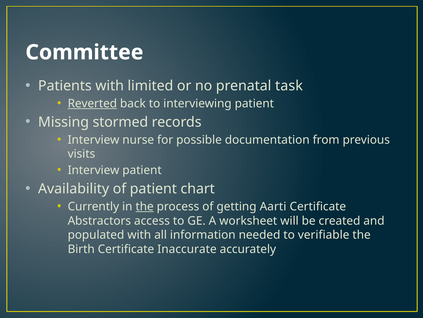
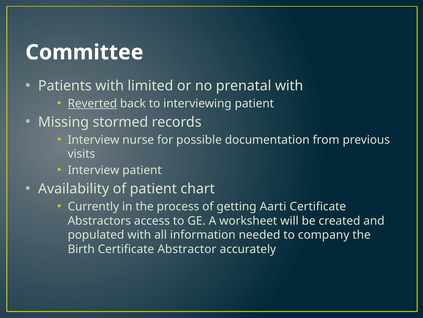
prenatal task: task -> with
the at (145, 206) underline: present -> none
verifiable: verifiable -> company
Inaccurate: Inaccurate -> Abstractor
